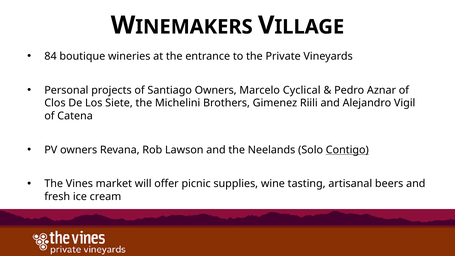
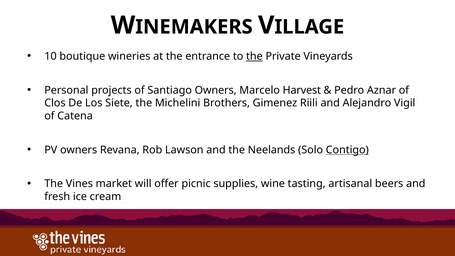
84: 84 -> 10
the at (254, 56) underline: none -> present
Cyclical: Cyclical -> Harvest
